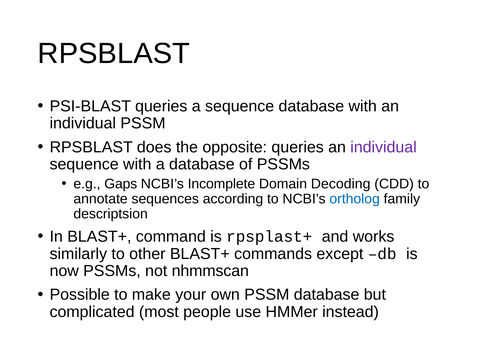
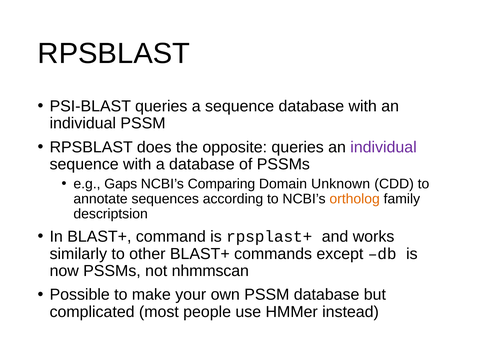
Incomplete: Incomplete -> Comparing
Decoding: Decoding -> Unknown
ortholog colour: blue -> orange
